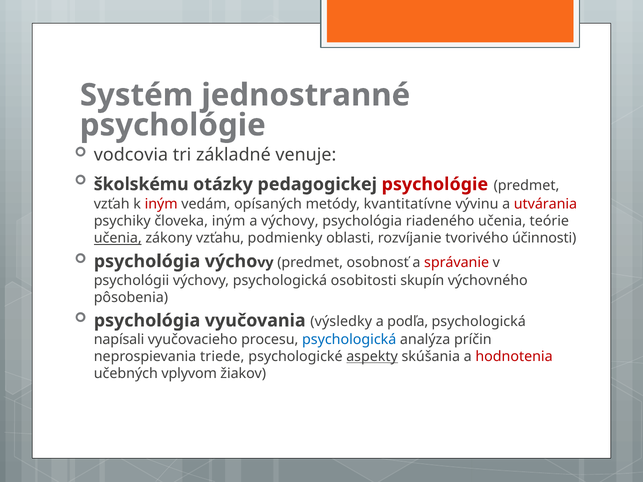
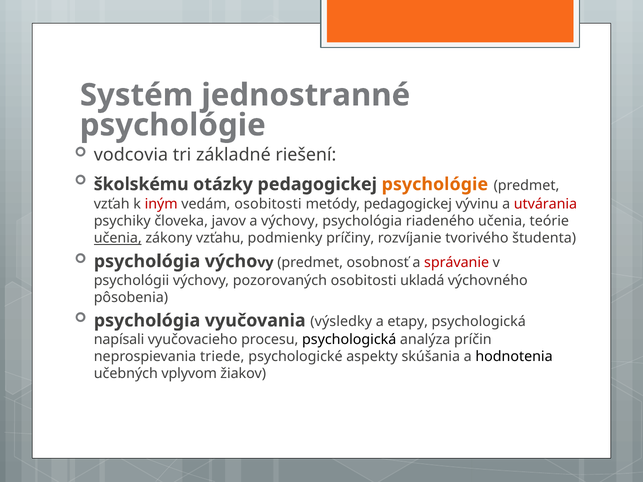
venuje: venuje -> riešení
psychológie at (435, 184) colour: red -> orange
vedám opísaných: opísaných -> osobitosti
metódy kvantitatívne: kvantitatívne -> pedagogickej
človeka iným: iným -> javov
oblasti: oblasti -> príčiny
účinnosti: účinnosti -> študenta
výchovy psychologická: psychologická -> pozorovaných
skupín: skupín -> ukladá
podľa: podľa -> etapy
psychologická at (349, 340) colour: blue -> black
aspekty underline: present -> none
hodnotenia colour: red -> black
